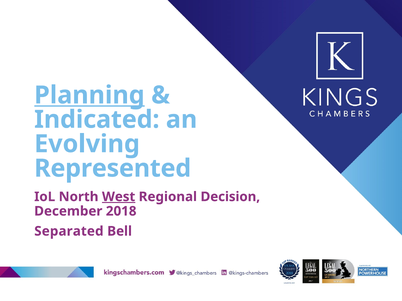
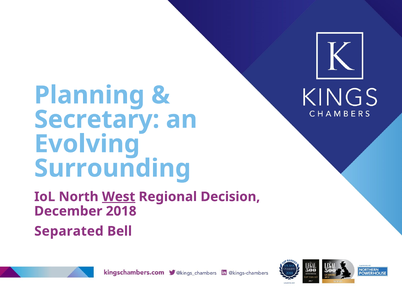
Planning underline: present -> none
Indicated: Indicated -> Secretary
Represented: Represented -> Surrounding
